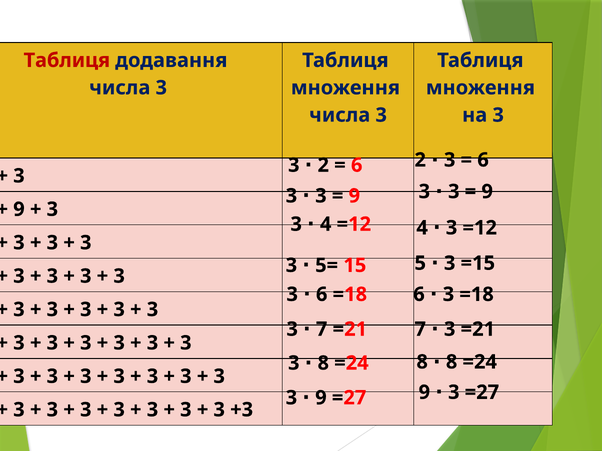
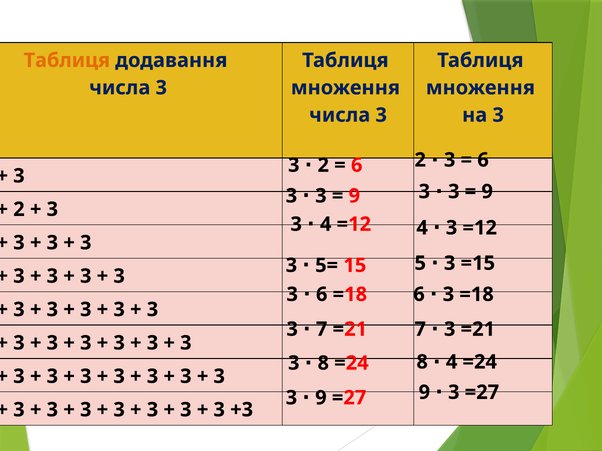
Таблиця at (67, 60) colour: red -> orange
9 at (19, 210): 9 -> 2
8 8: 8 -> 4
